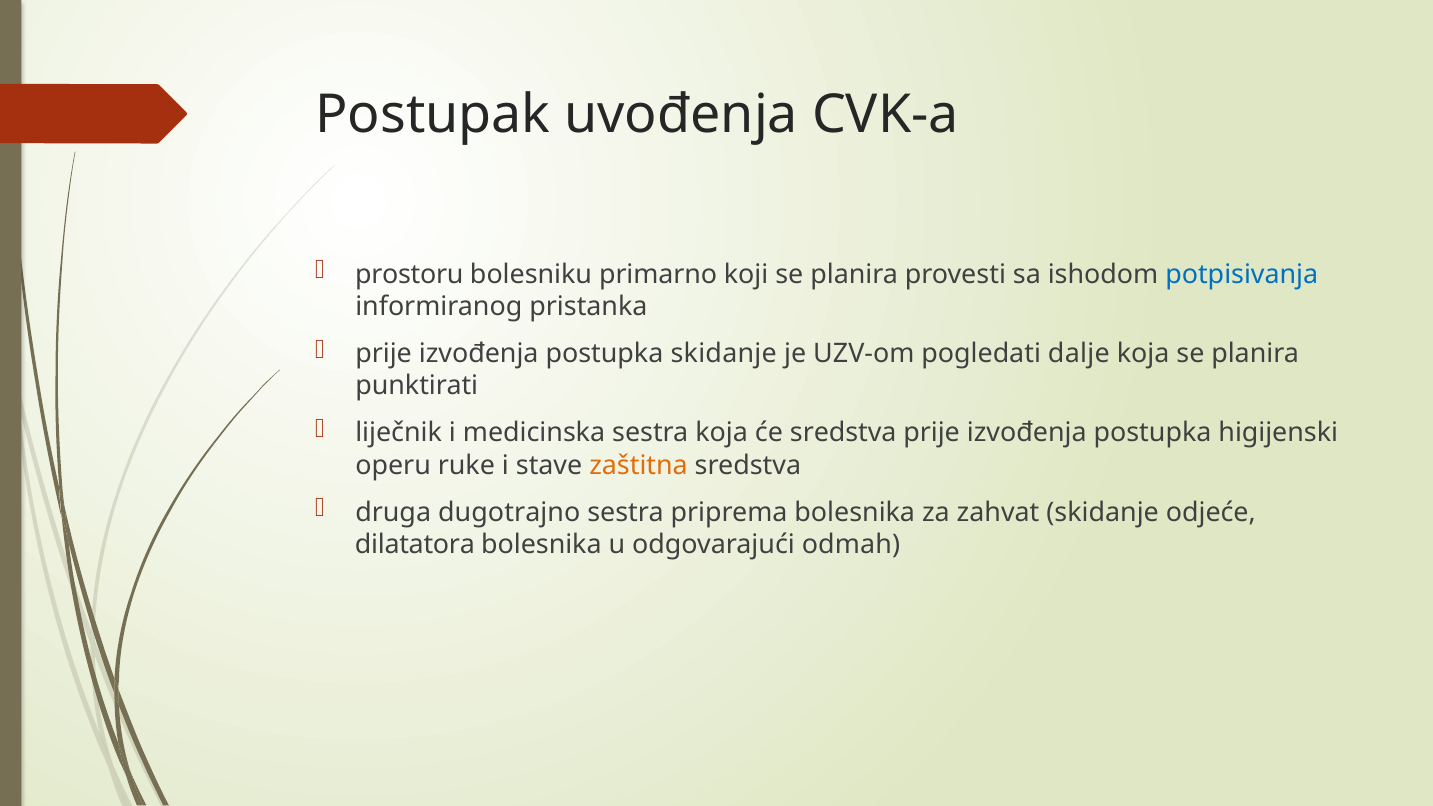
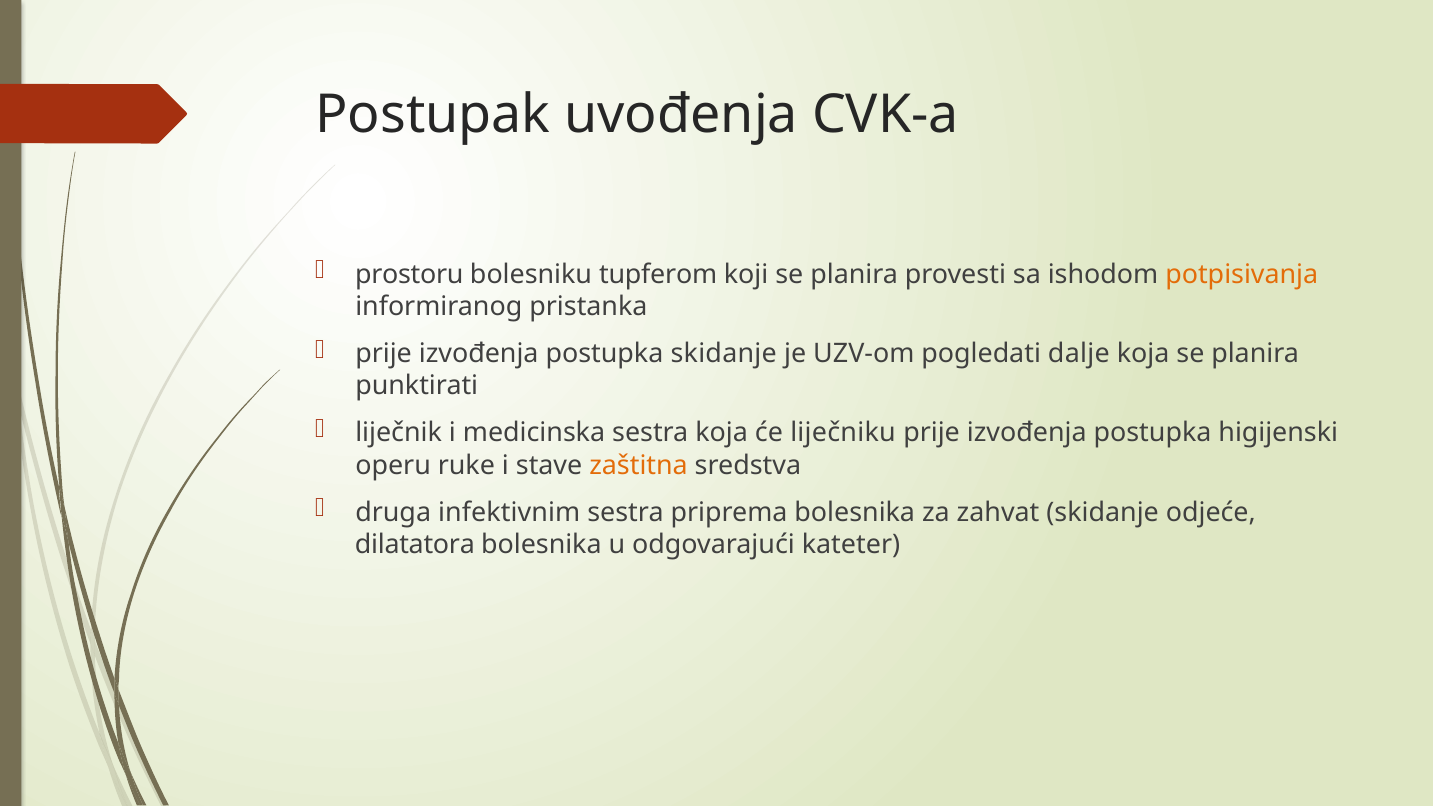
primarno: primarno -> tupferom
potpisivanja colour: blue -> orange
će sredstva: sredstva -> liječniku
dugotrajno: dugotrajno -> infektivnim
odmah: odmah -> kateter
